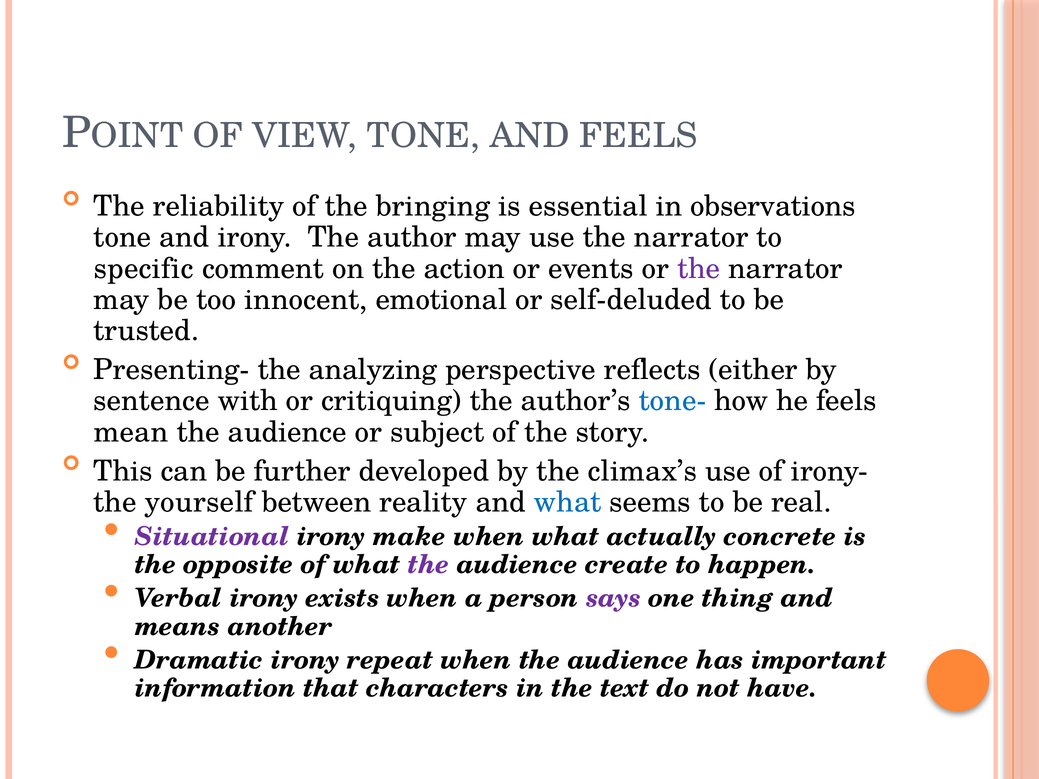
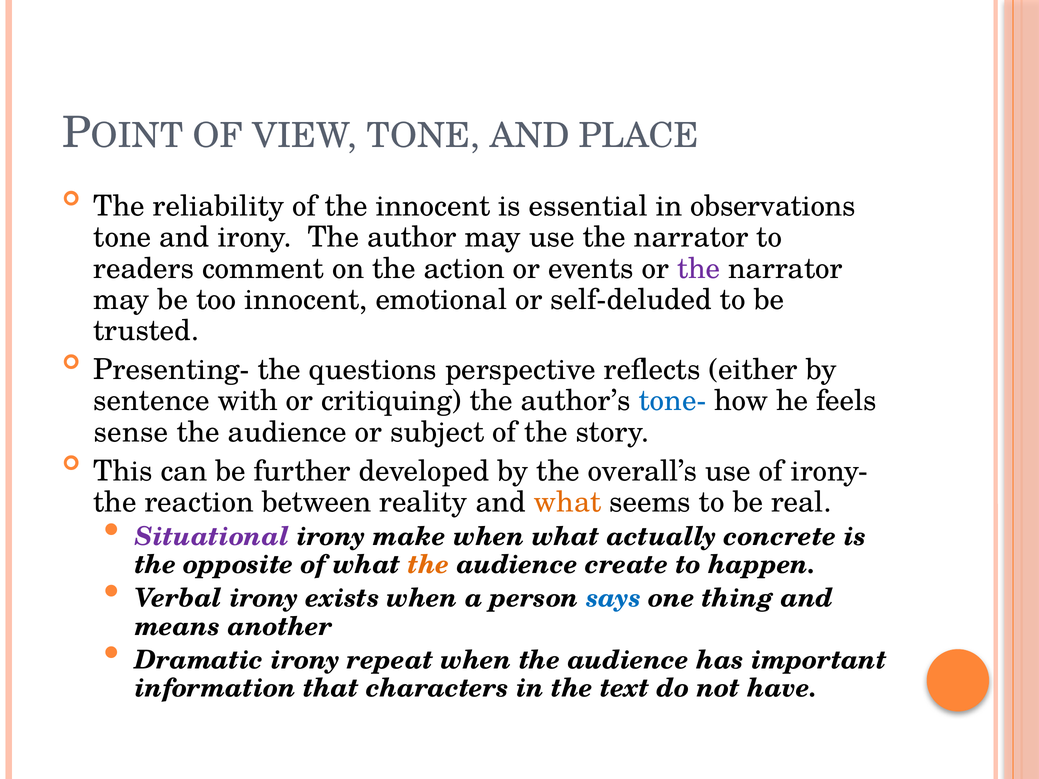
AND FEELS: FEELS -> PLACE
the bringing: bringing -> innocent
specific: specific -> readers
analyzing: analyzing -> questions
mean: mean -> sense
climax’s: climax’s -> overall’s
yourself: yourself -> reaction
what at (568, 502) colour: blue -> orange
the at (429, 565) colour: purple -> orange
says colour: purple -> blue
